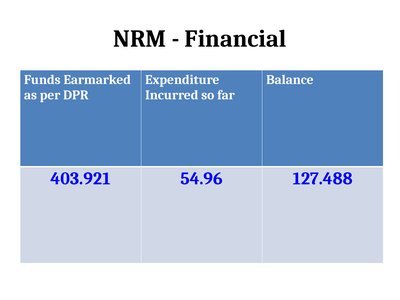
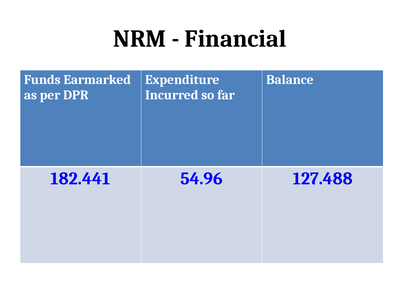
403.921: 403.921 -> 182.441
